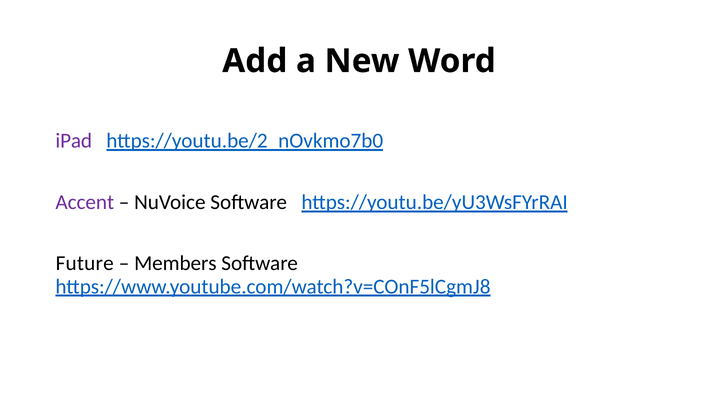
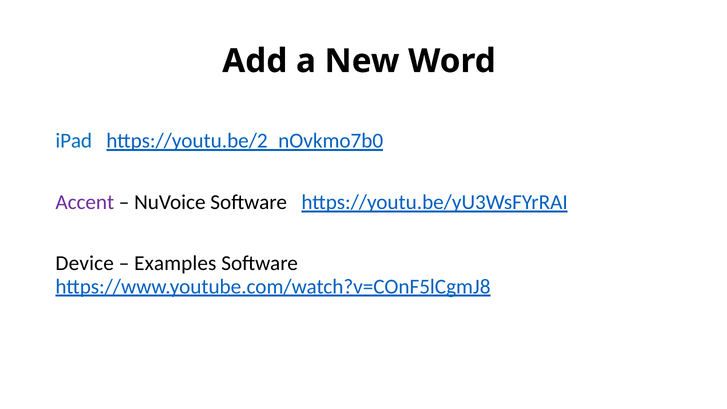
iPad colour: purple -> blue
Future: Future -> Device
Members: Members -> Examples
